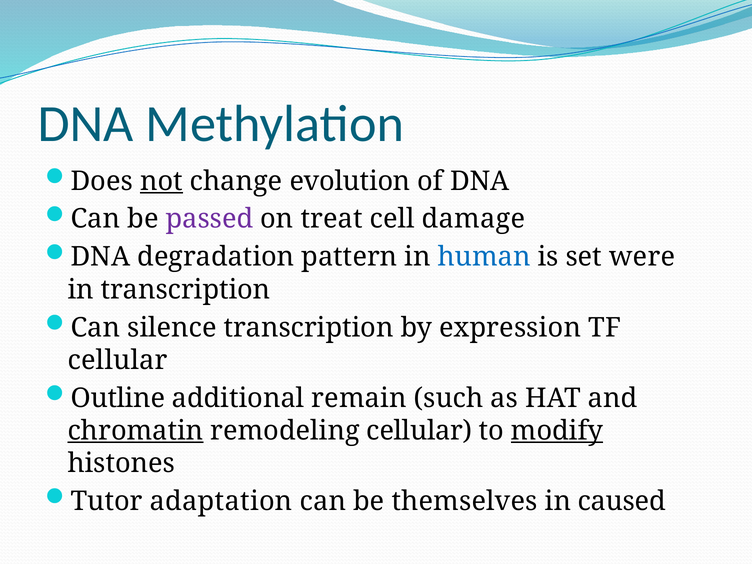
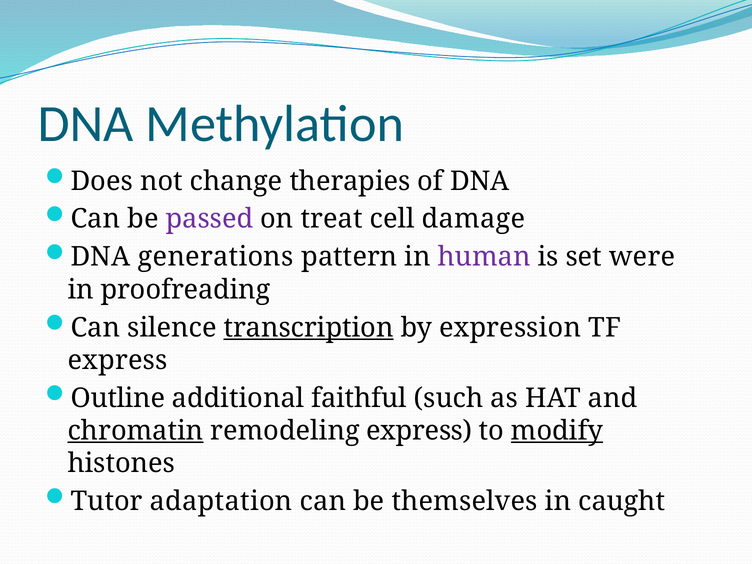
not underline: present -> none
evolution: evolution -> therapies
degradation: degradation -> generations
human colour: blue -> purple
in transcription: transcription -> proofreading
transcription at (309, 328) underline: none -> present
cellular at (118, 360): cellular -> express
remain: remain -> faithful
remodeling cellular: cellular -> express
caused: caused -> caught
